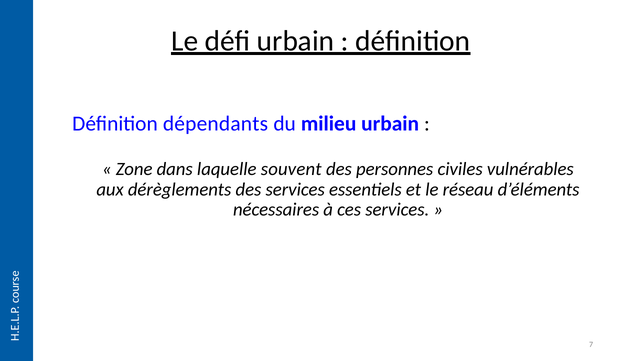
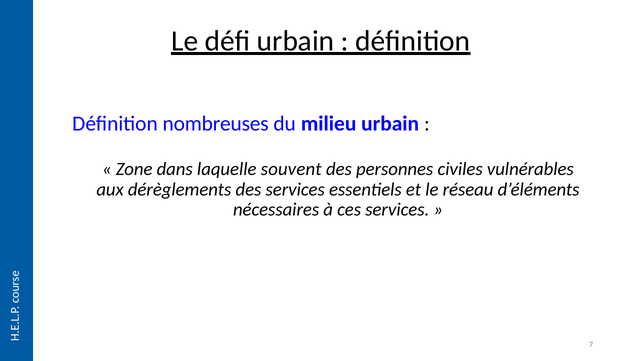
dépendants: dépendants -> nombreuses
